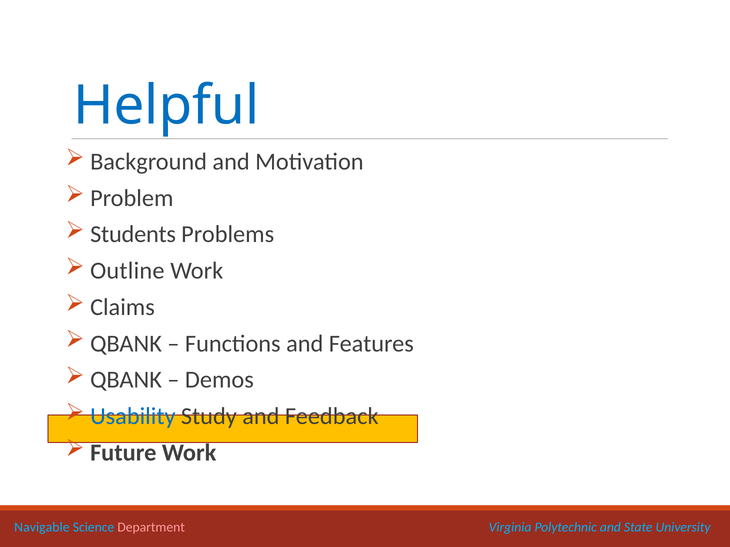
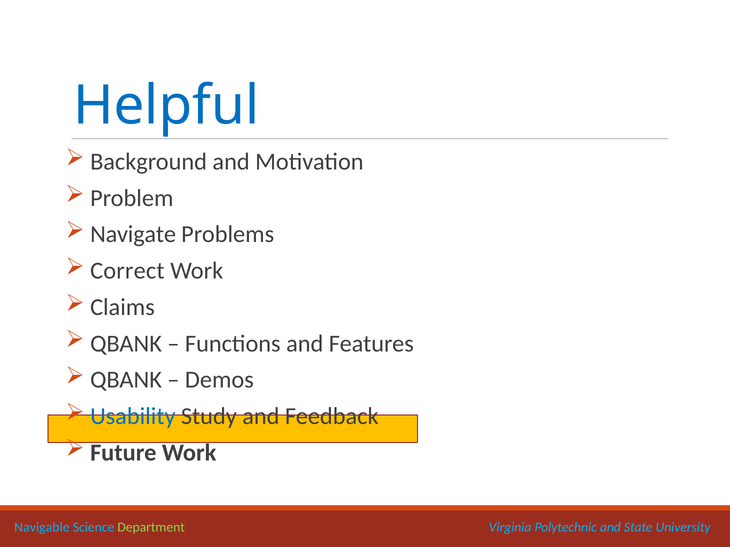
Students: Students -> Navigate
Outline: Outline -> Correct
Department colour: pink -> light green
